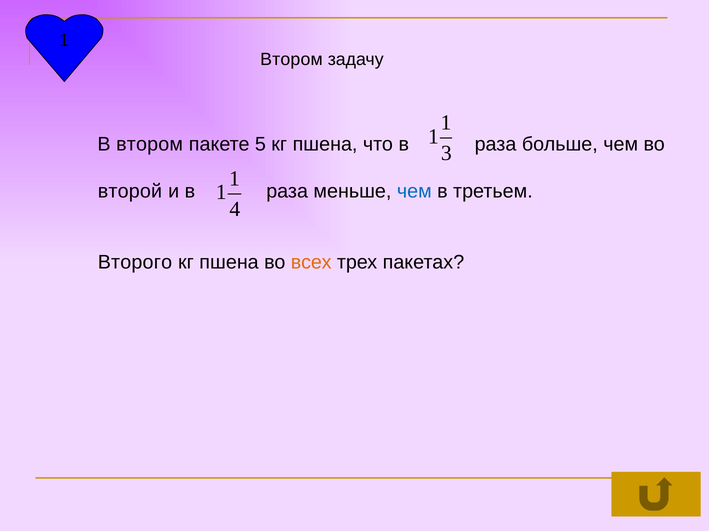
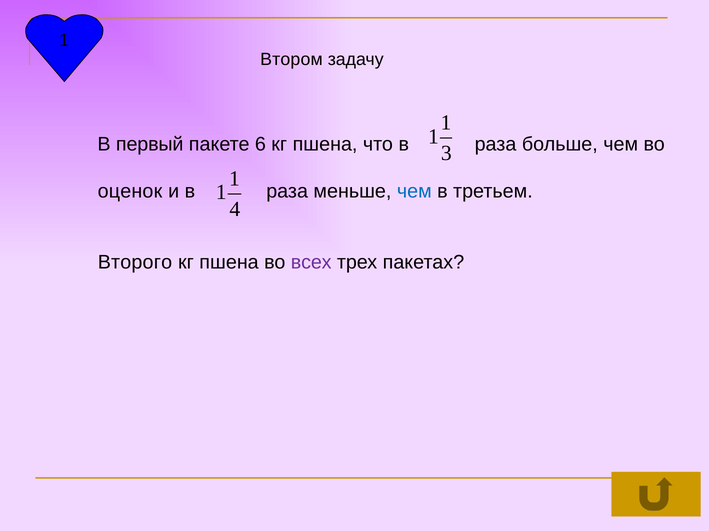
В втором: втором -> первый
5: 5 -> 6
второй: второй -> оценок
всех colour: orange -> purple
